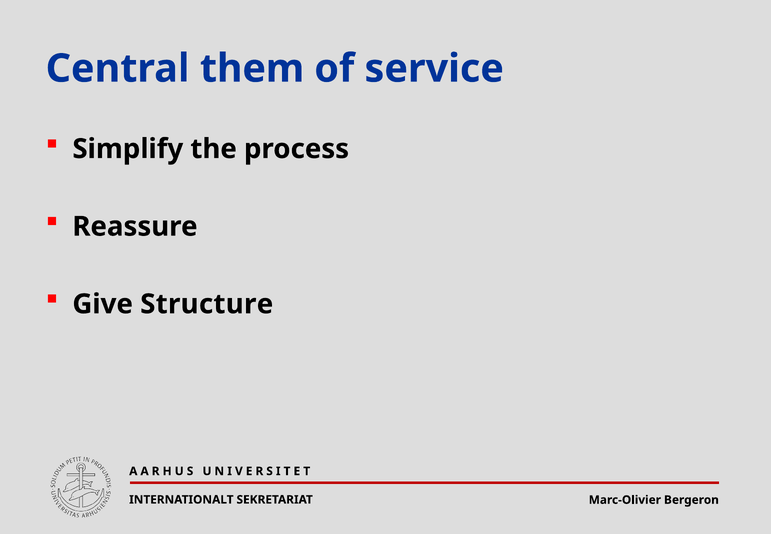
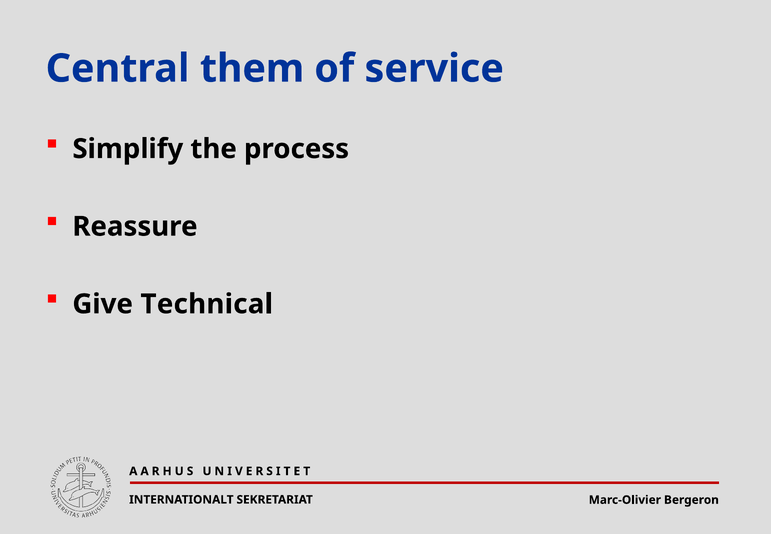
Structure: Structure -> Technical
